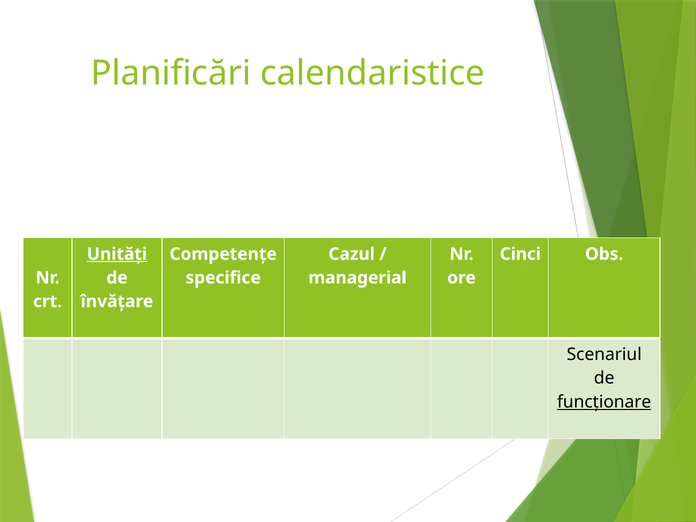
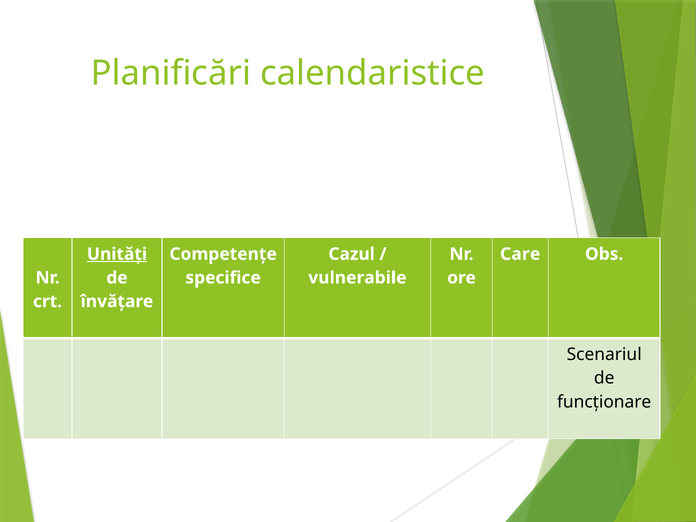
Cinci: Cinci -> Care
managerial: managerial -> vulnerabile
funcționare underline: present -> none
